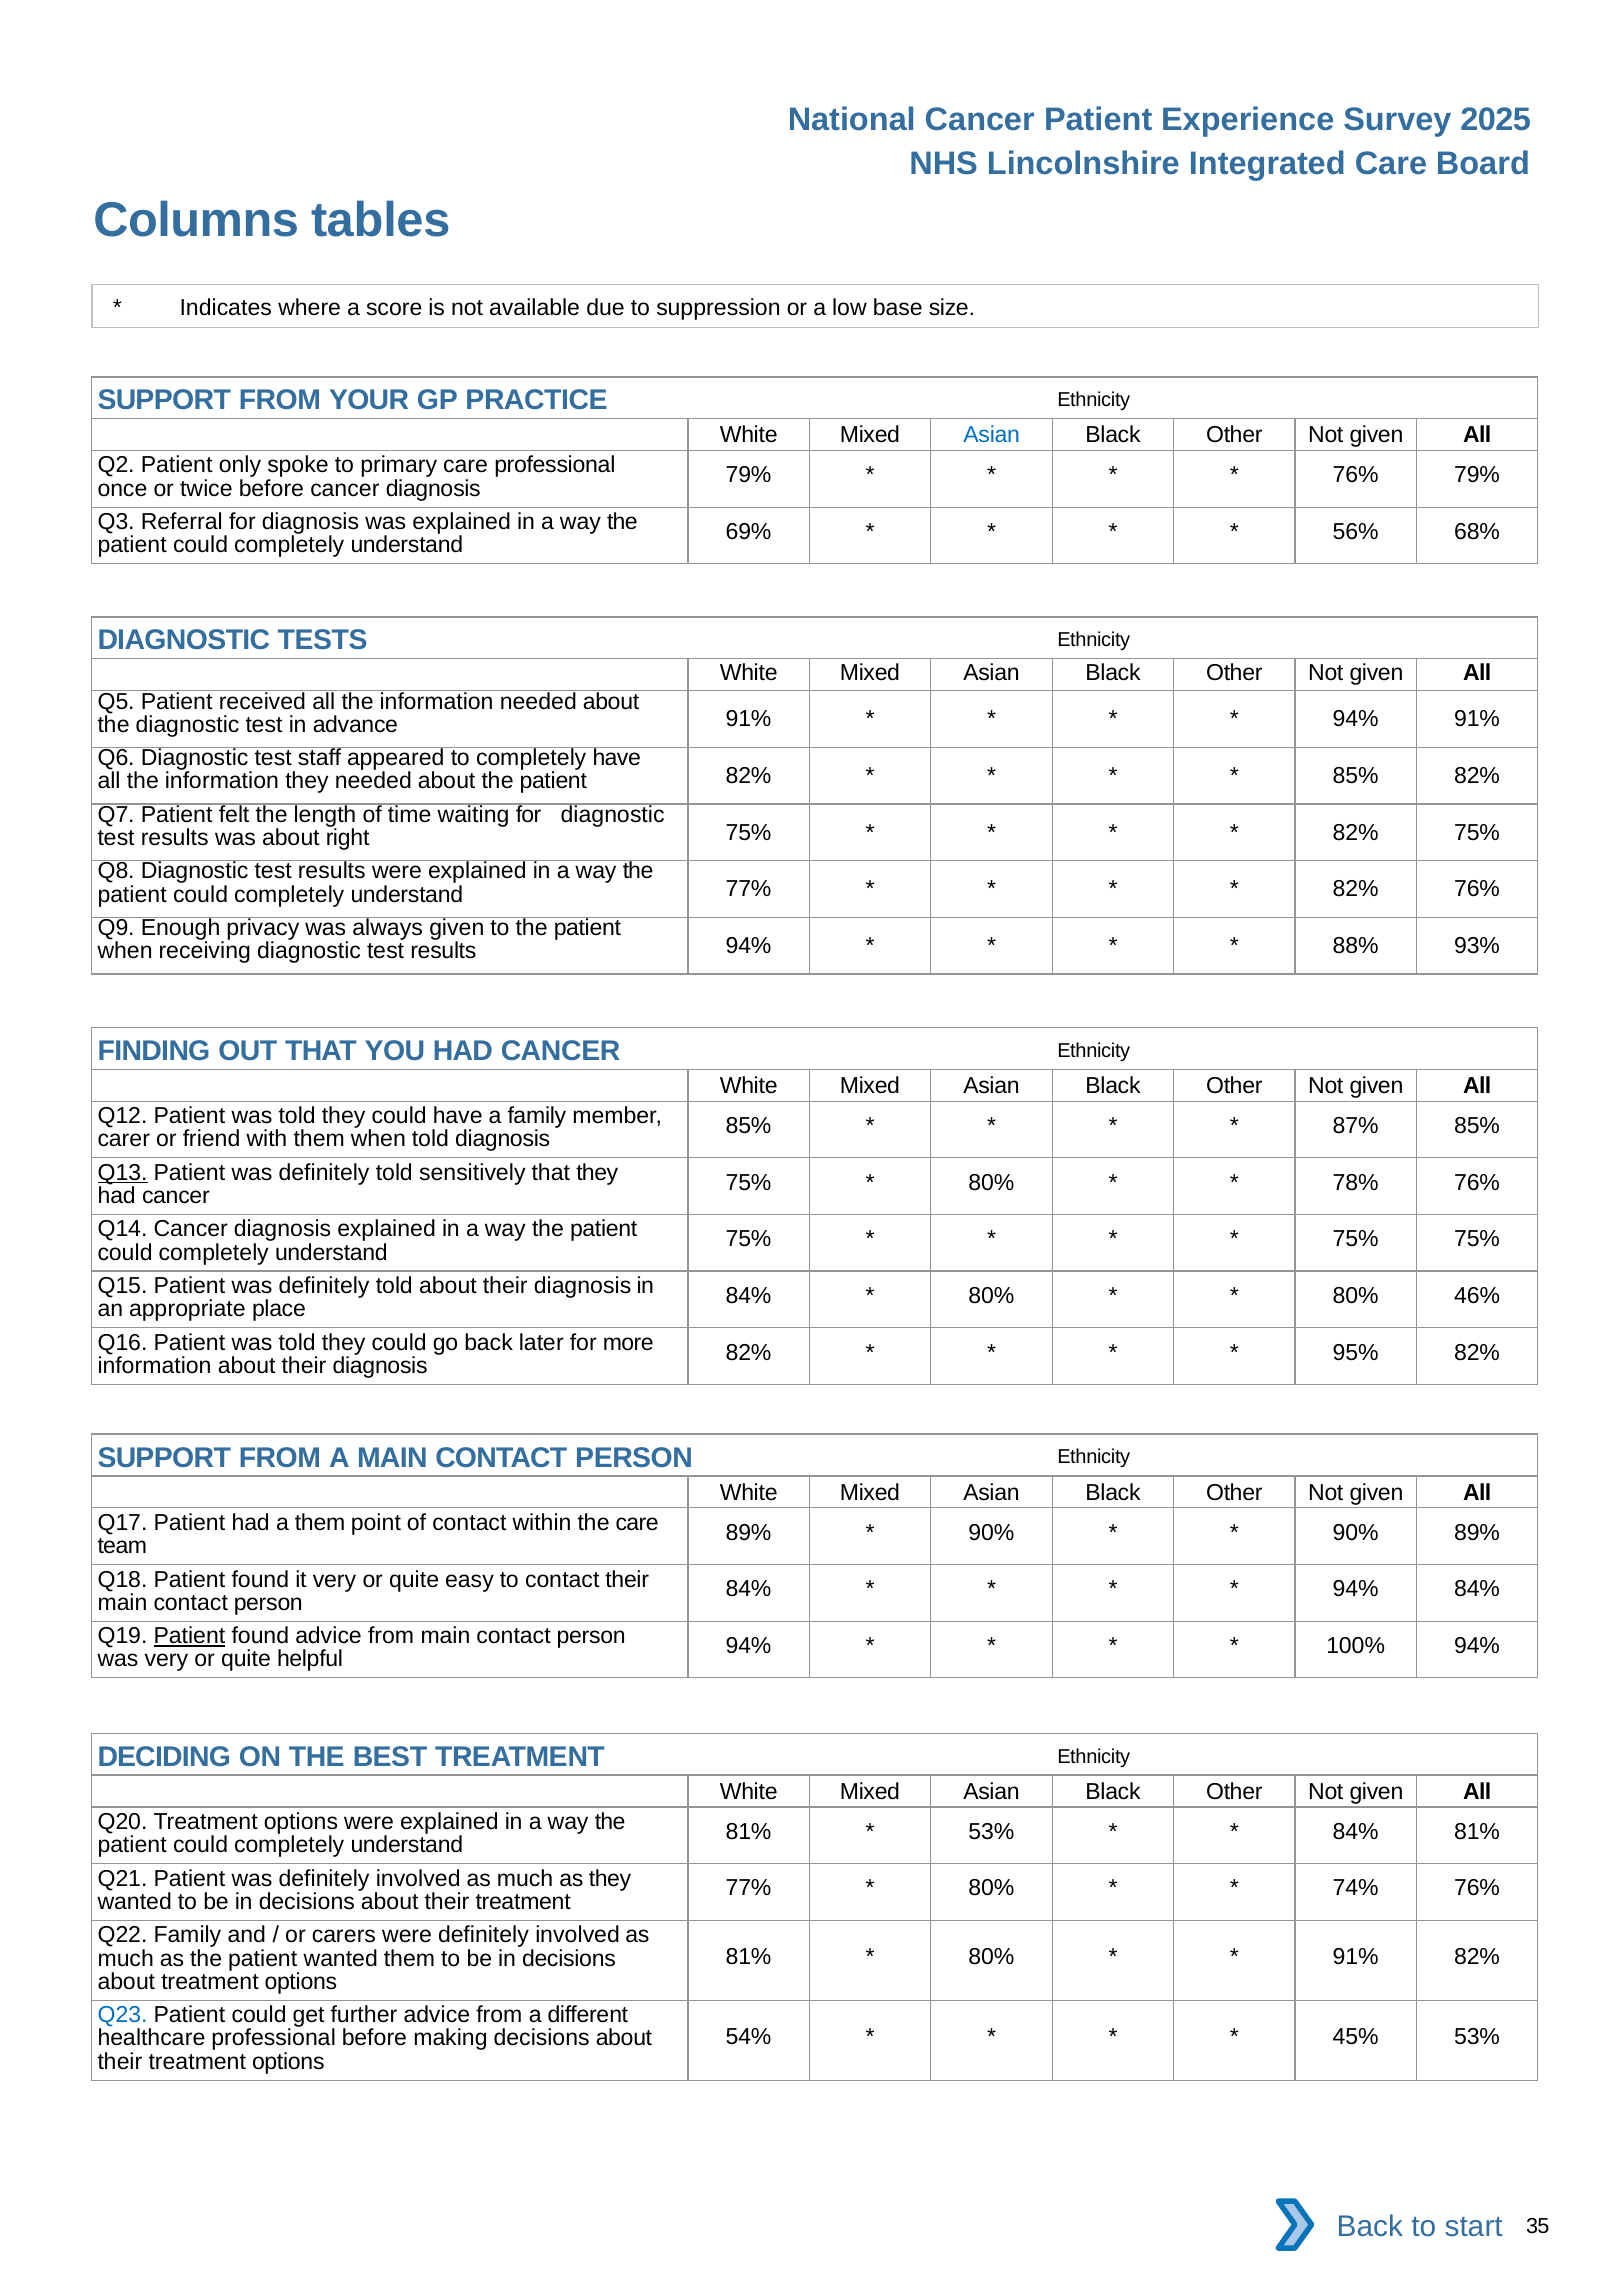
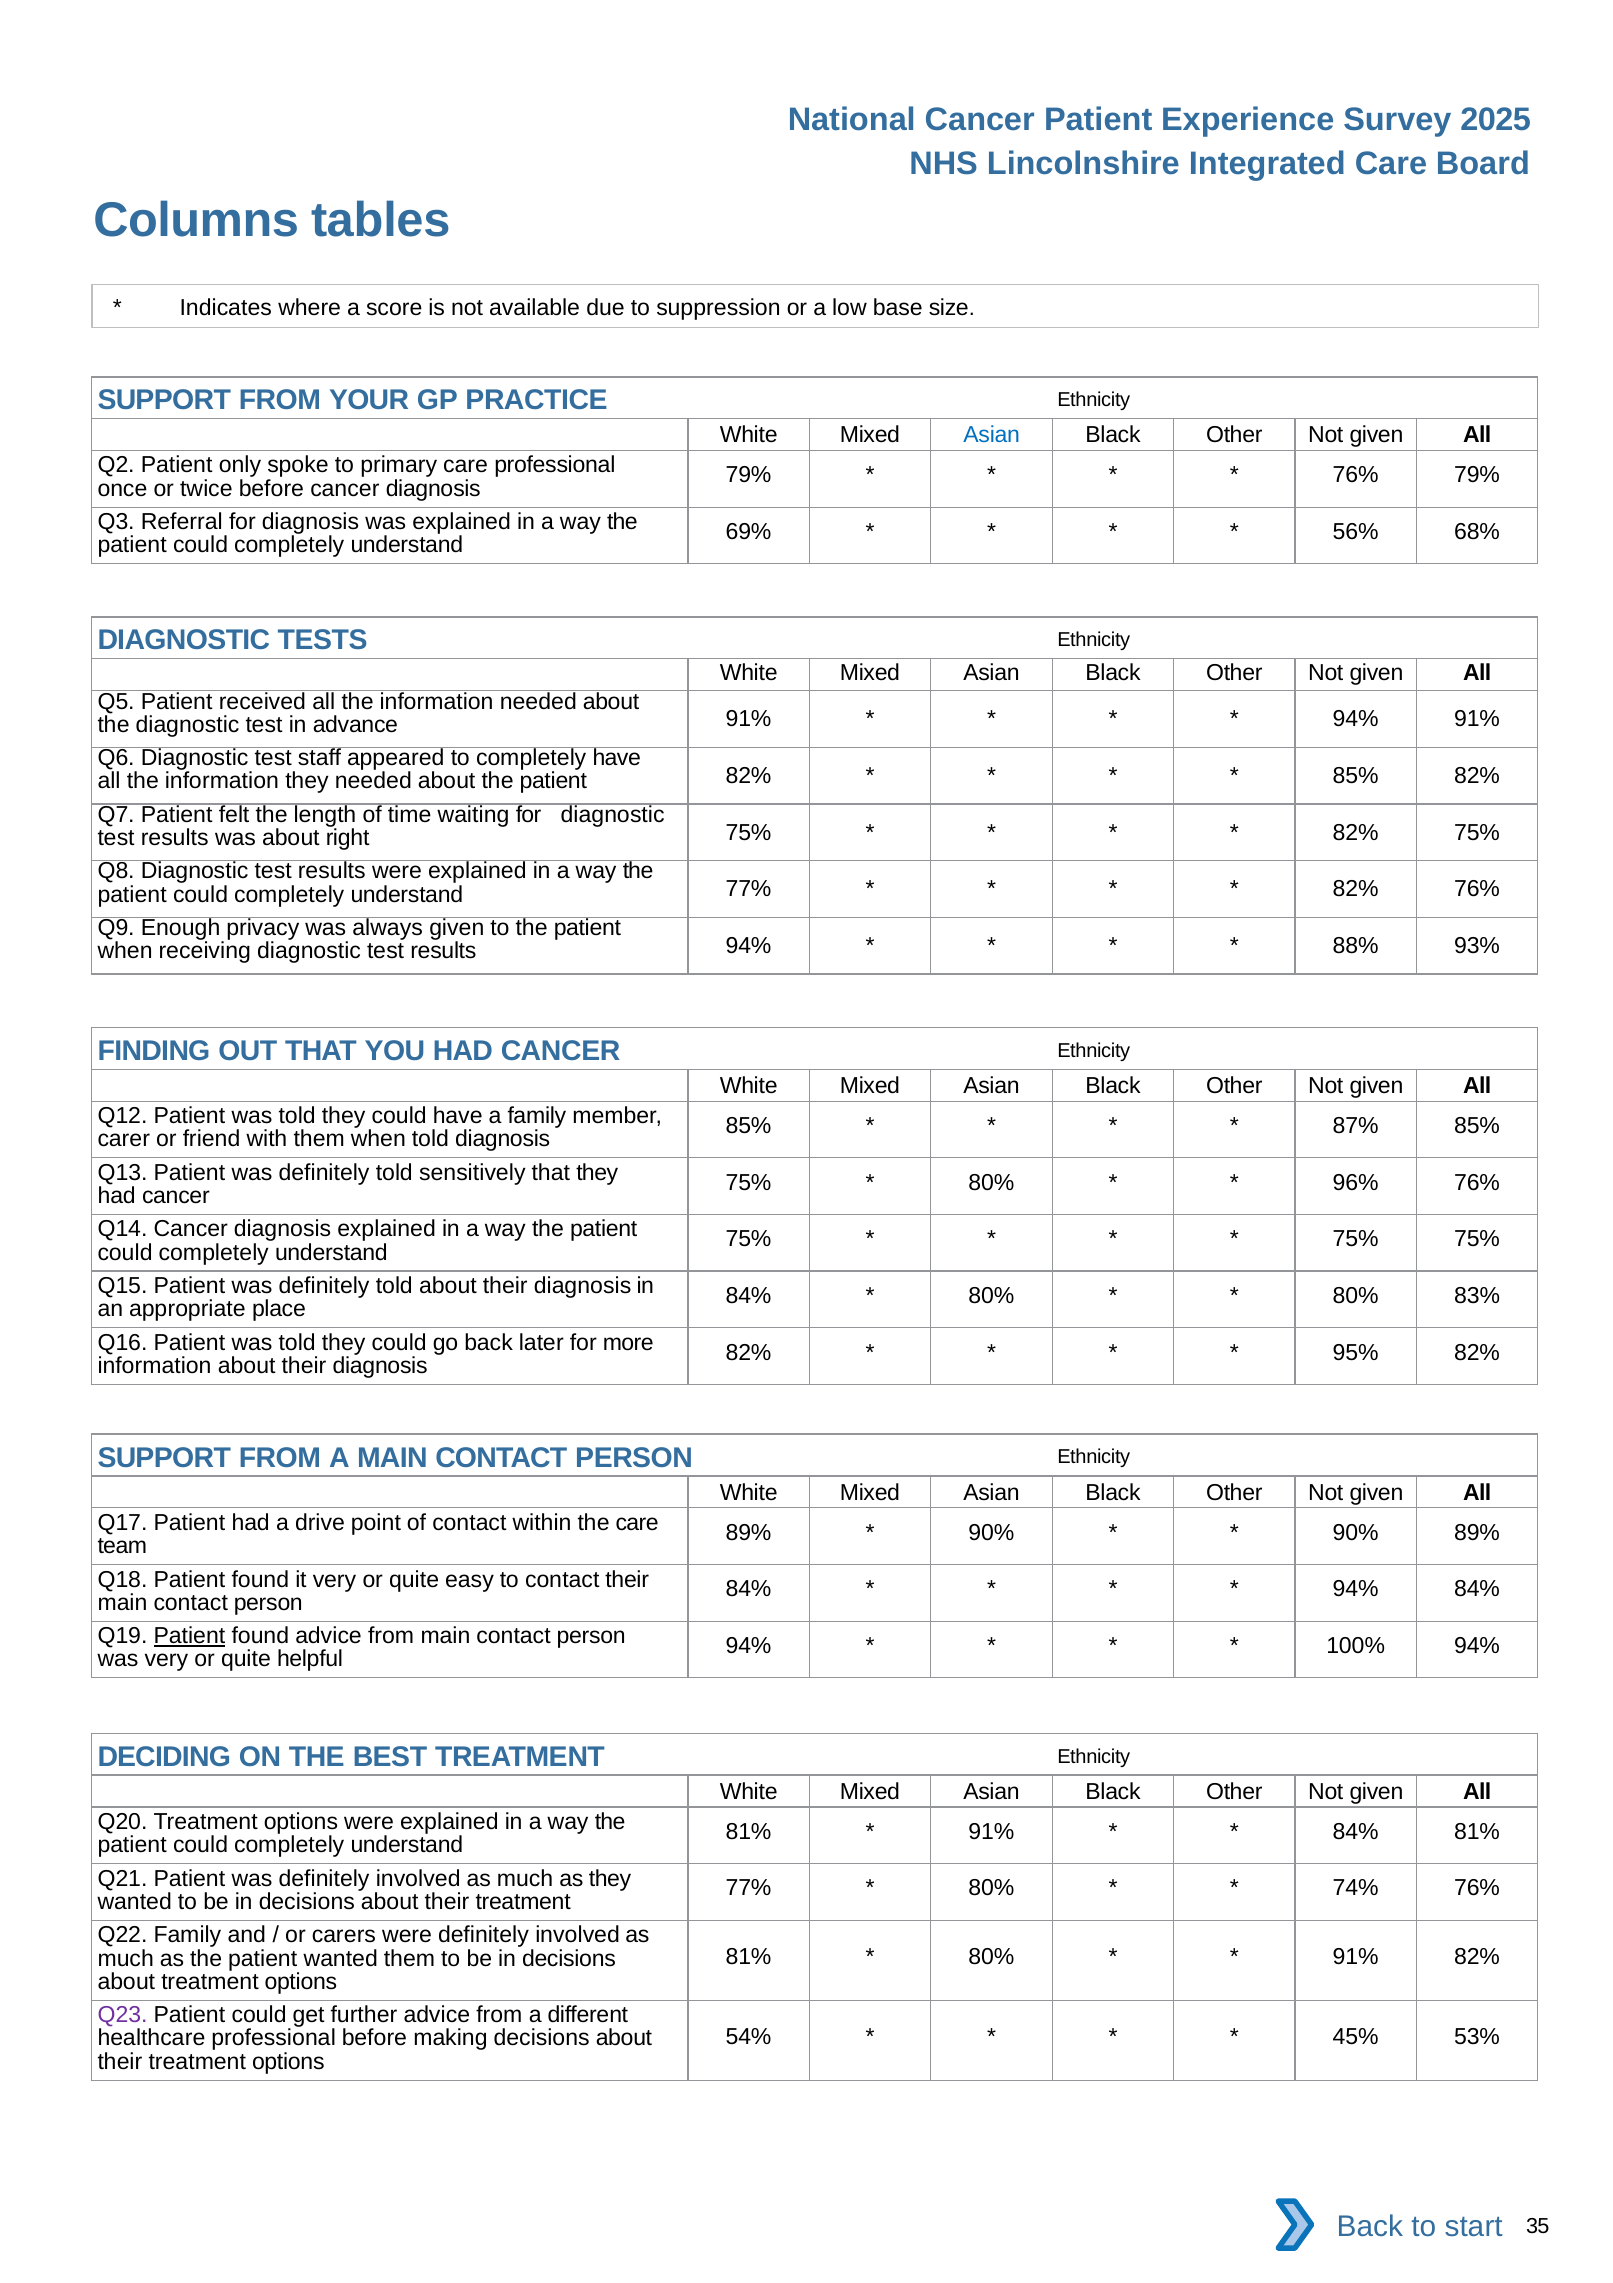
Q13 underline: present -> none
78%: 78% -> 96%
46%: 46% -> 83%
a them: them -> drive
53% at (991, 1831): 53% -> 91%
Q23 colour: blue -> purple
